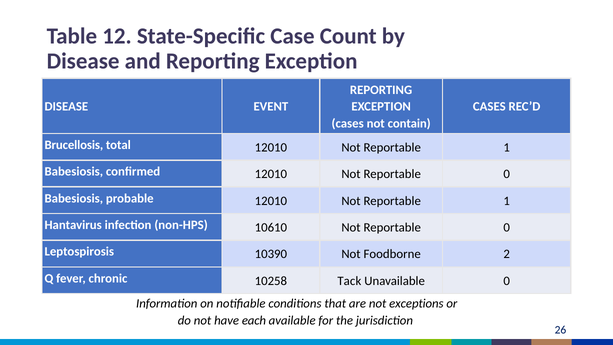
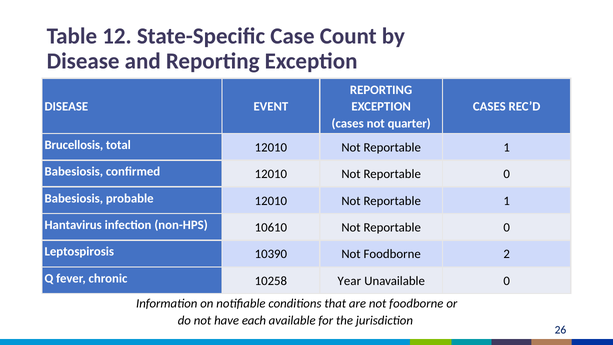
contain: contain -> quarter
Tack: Tack -> Year
are not exceptions: exceptions -> foodborne
